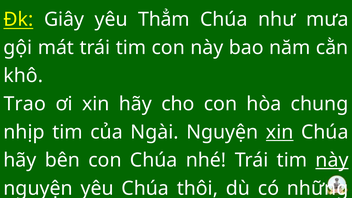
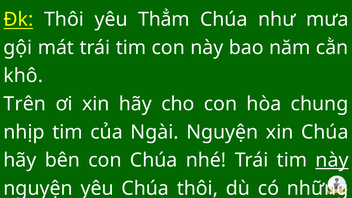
Đk Giây: Giây -> Thôi
Trao: Trao -> Trên
xin at (280, 132) underline: present -> none
